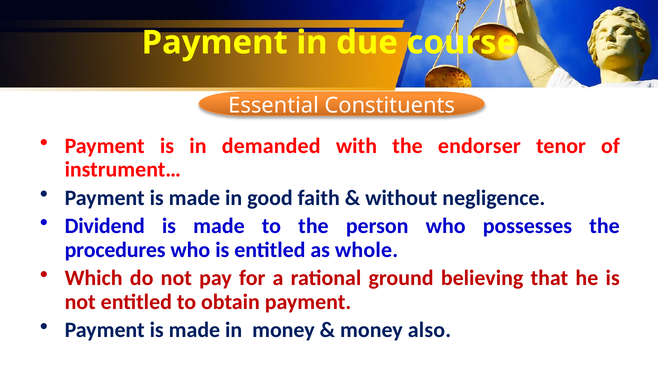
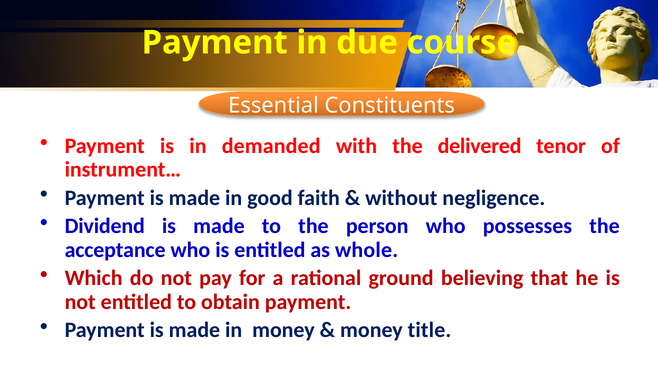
endorser: endorser -> delivered
procedures: procedures -> acceptance
also: also -> title
